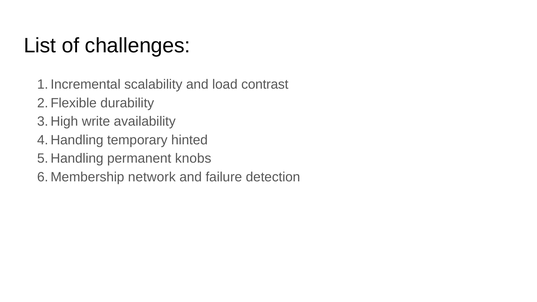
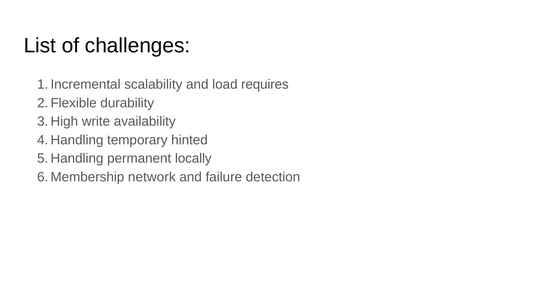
contrast: contrast -> requires
knobs: knobs -> locally
